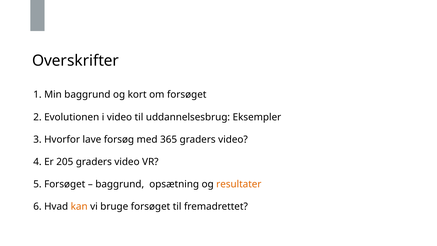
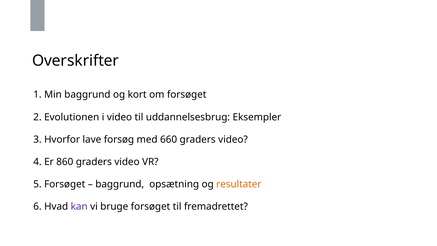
365: 365 -> 660
205: 205 -> 860
kan colour: orange -> purple
